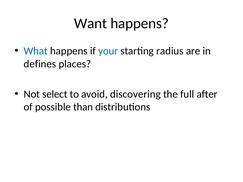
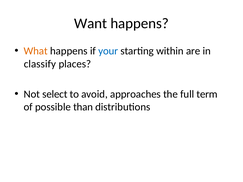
What colour: blue -> orange
radius: radius -> within
defines: defines -> classify
discovering: discovering -> approaches
after: after -> term
